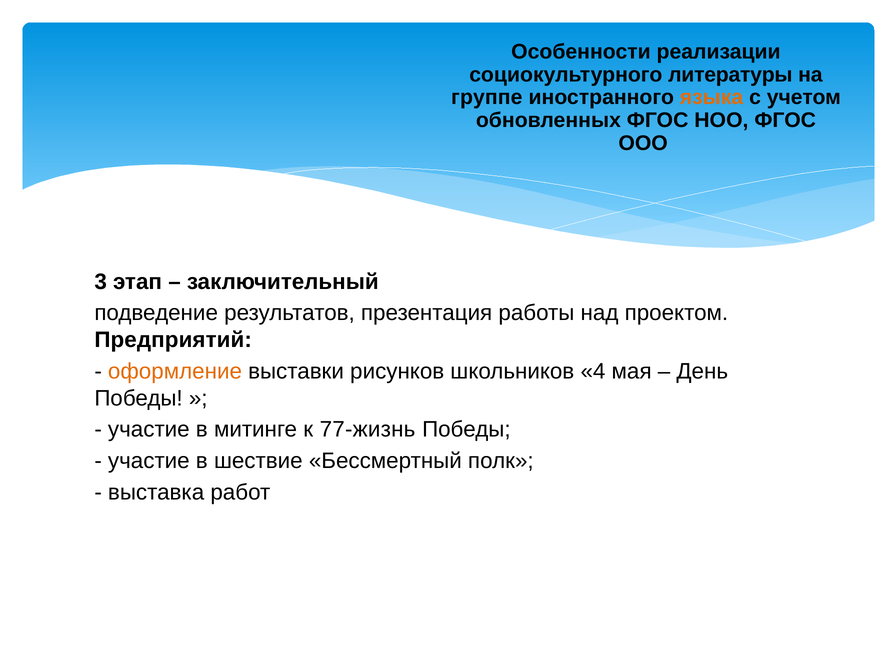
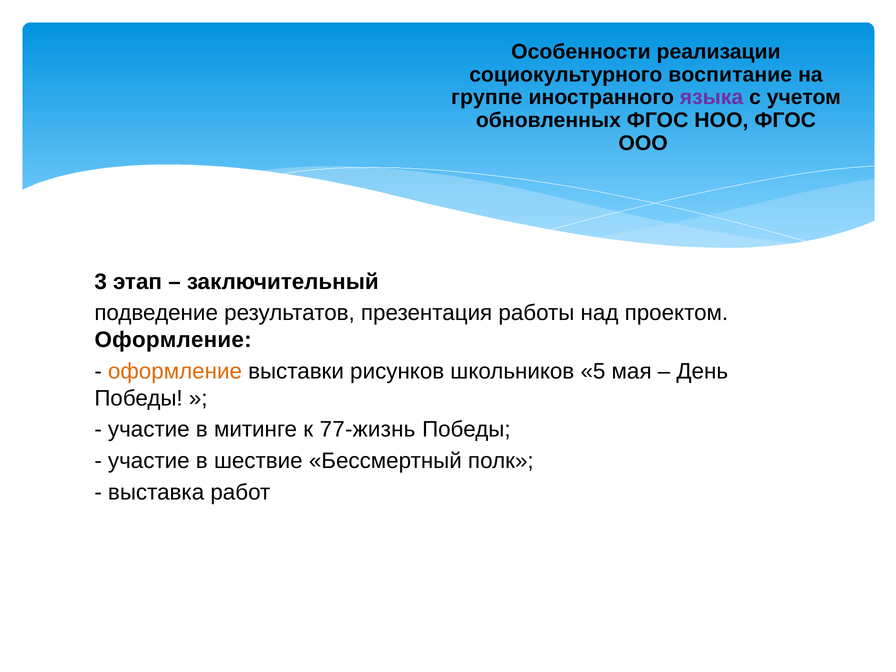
литературы: литературы -> воспитание
языка colour: orange -> purple
Предприятий at (173, 340): Предприятий -> Оформление
4: 4 -> 5
